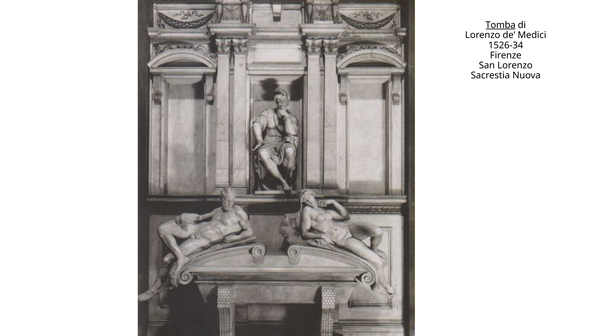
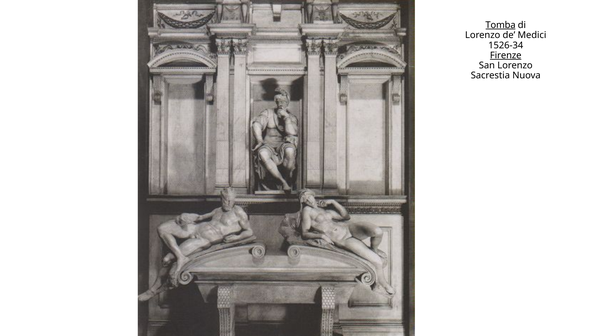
Firenze underline: none -> present
